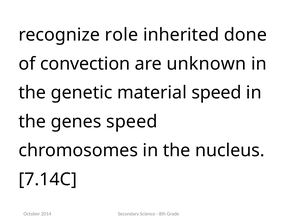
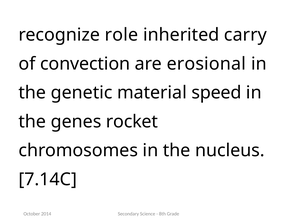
done: done -> carry
unknown: unknown -> erosional
genes speed: speed -> rocket
